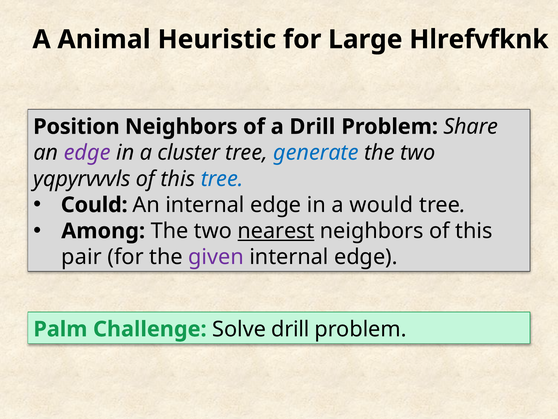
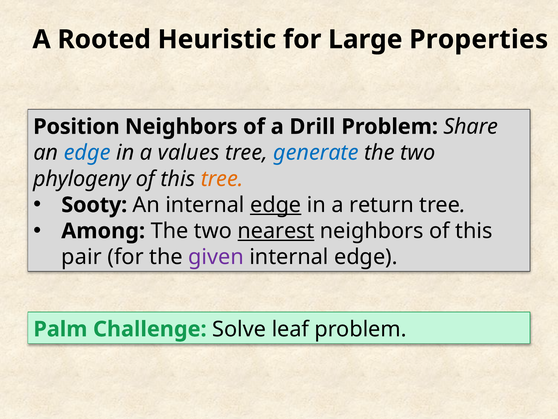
Animal: Animal -> Rooted
Hlrefvfknk: Hlrefvfknk -> Properties
edge at (87, 153) colour: purple -> blue
cluster: cluster -> values
yqpyrvvvls: yqpyrvvvls -> phylogeny
tree at (222, 179) colour: blue -> orange
Could: Could -> Sooty
edge at (276, 205) underline: none -> present
would: would -> return
Solve drill: drill -> leaf
